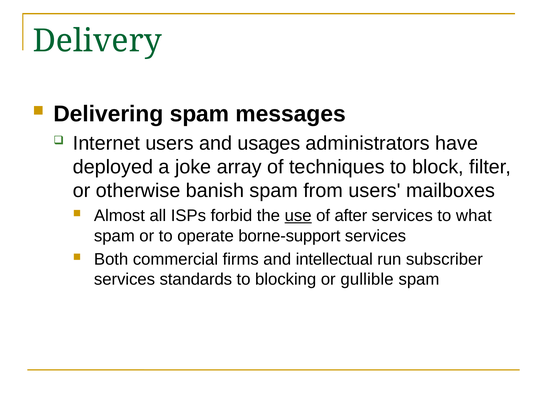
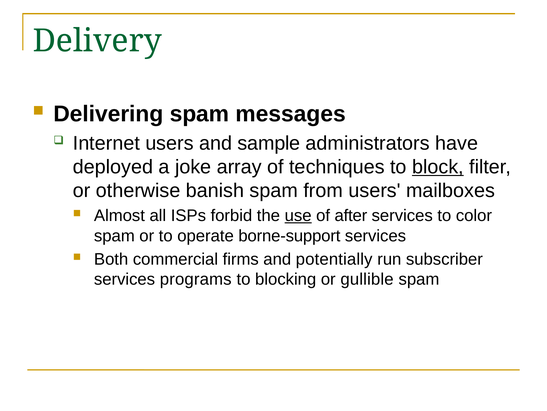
usages: usages -> sample
block underline: none -> present
what: what -> color
intellectual: intellectual -> potentially
standards: standards -> programs
